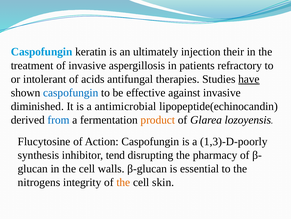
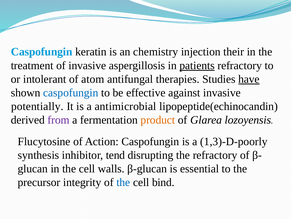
ultimately: ultimately -> chemistry
patients underline: none -> present
acids: acids -> atom
diminished: diminished -> potentially
from colour: blue -> purple
the pharmacy: pharmacy -> refractory
nitrogens: nitrogens -> precursor
the at (123, 182) colour: orange -> blue
skin: skin -> bind
